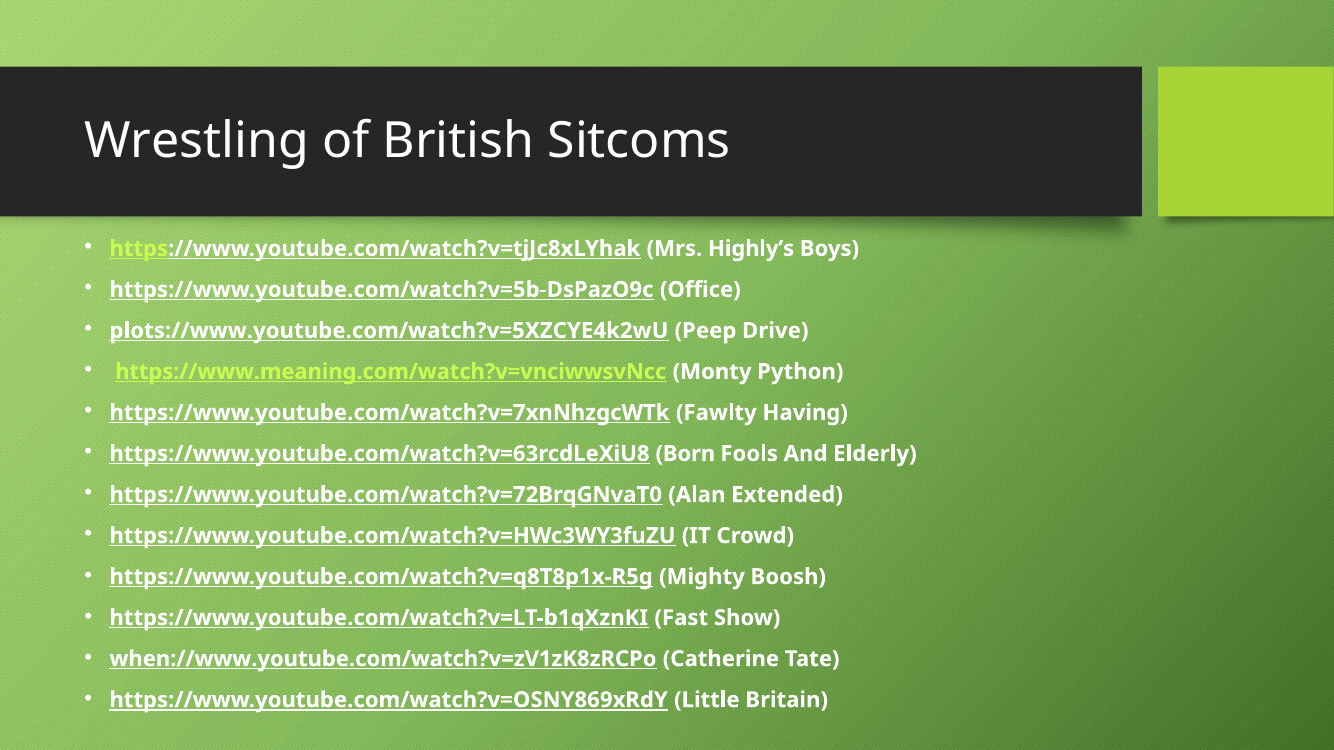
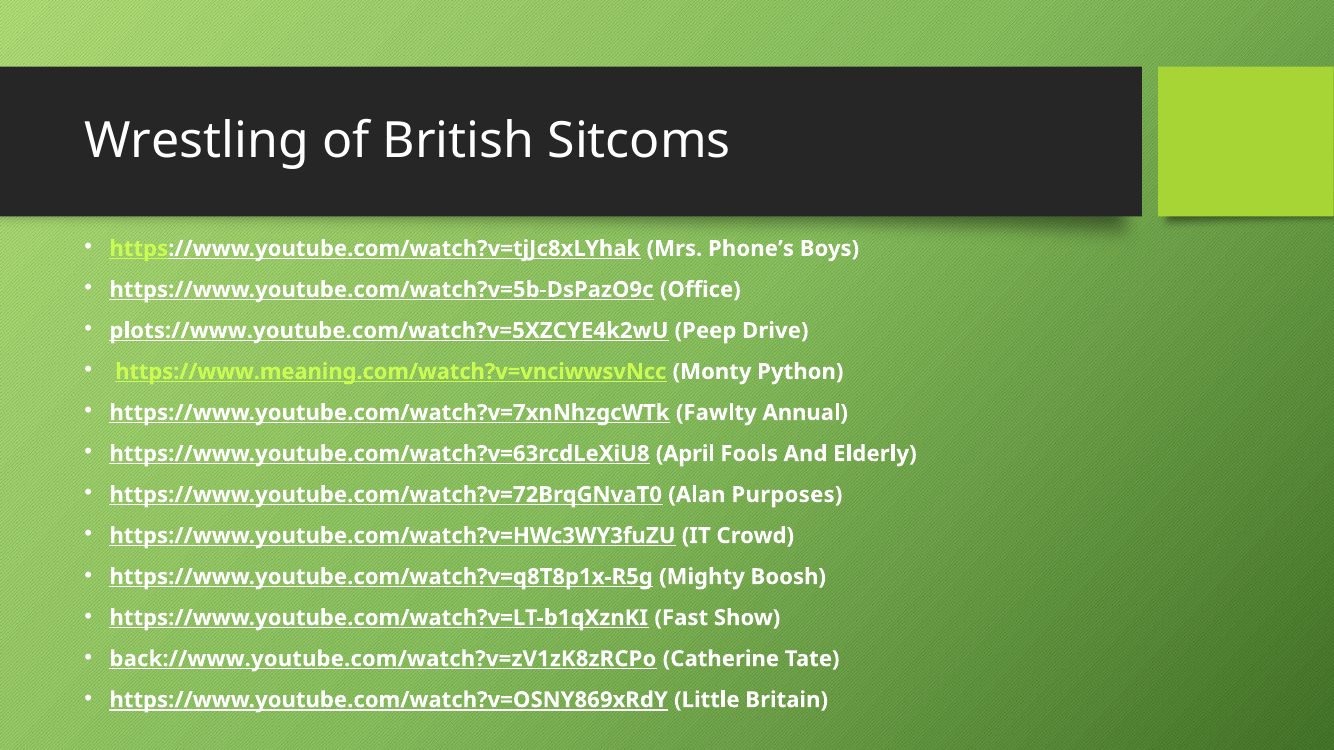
Highly’s: Highly’s -> Phone’s
Having: Having -> Annual
Born: Born -> April
Extended: Extended -> Purposes
when://www.youtube.com/watch?v=zV1zK8zRCPo: when://www.youtube.com/watch?v=zV1zK8zRCPo -> back://www.youtube.com/watch?v=zV1zK8zRCPo
